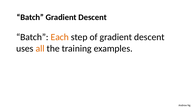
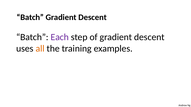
Each colour: orange -> purple
